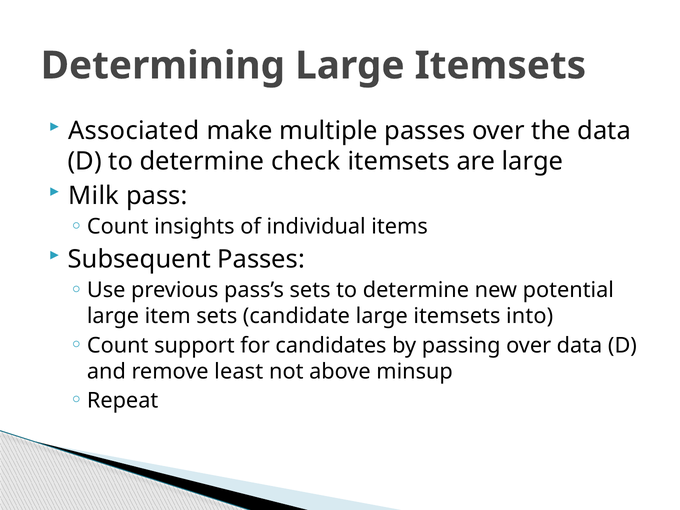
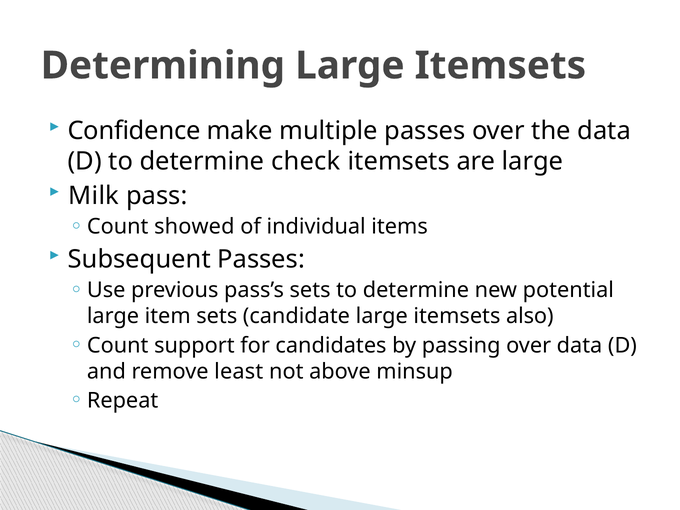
Associated: Associated -> Confidence
insights: insights -> showed
into: into -> also
